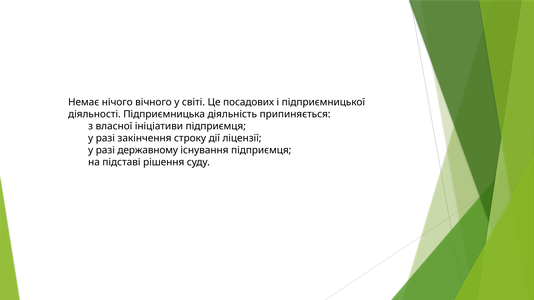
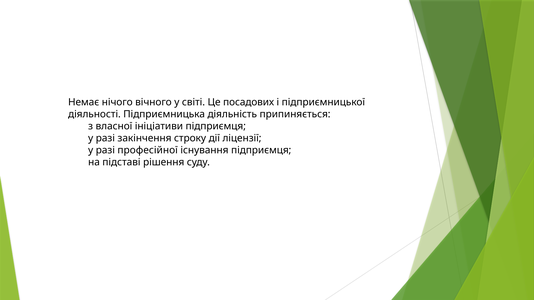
державному: державному -> професійної
